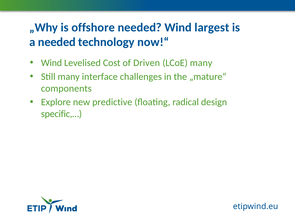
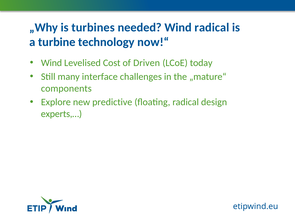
offshore: offshore -> turbines
Wind largest: largest -> radical
a needed: needed -> turbine
LCoE many: many -> today
specific,…: specific,… -> experts,…
